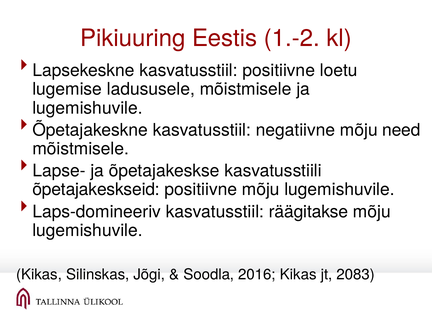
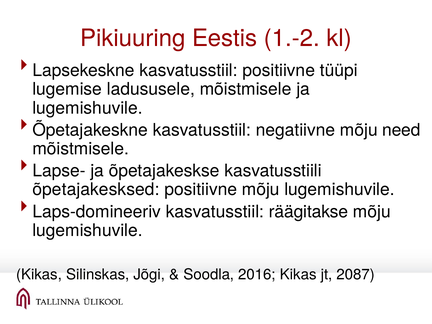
loetu: loetu -> tüüpi
õpetajakeskseid: õpetajakeskseid -> õpetajakesksed
2083: 2083 -> 2087
